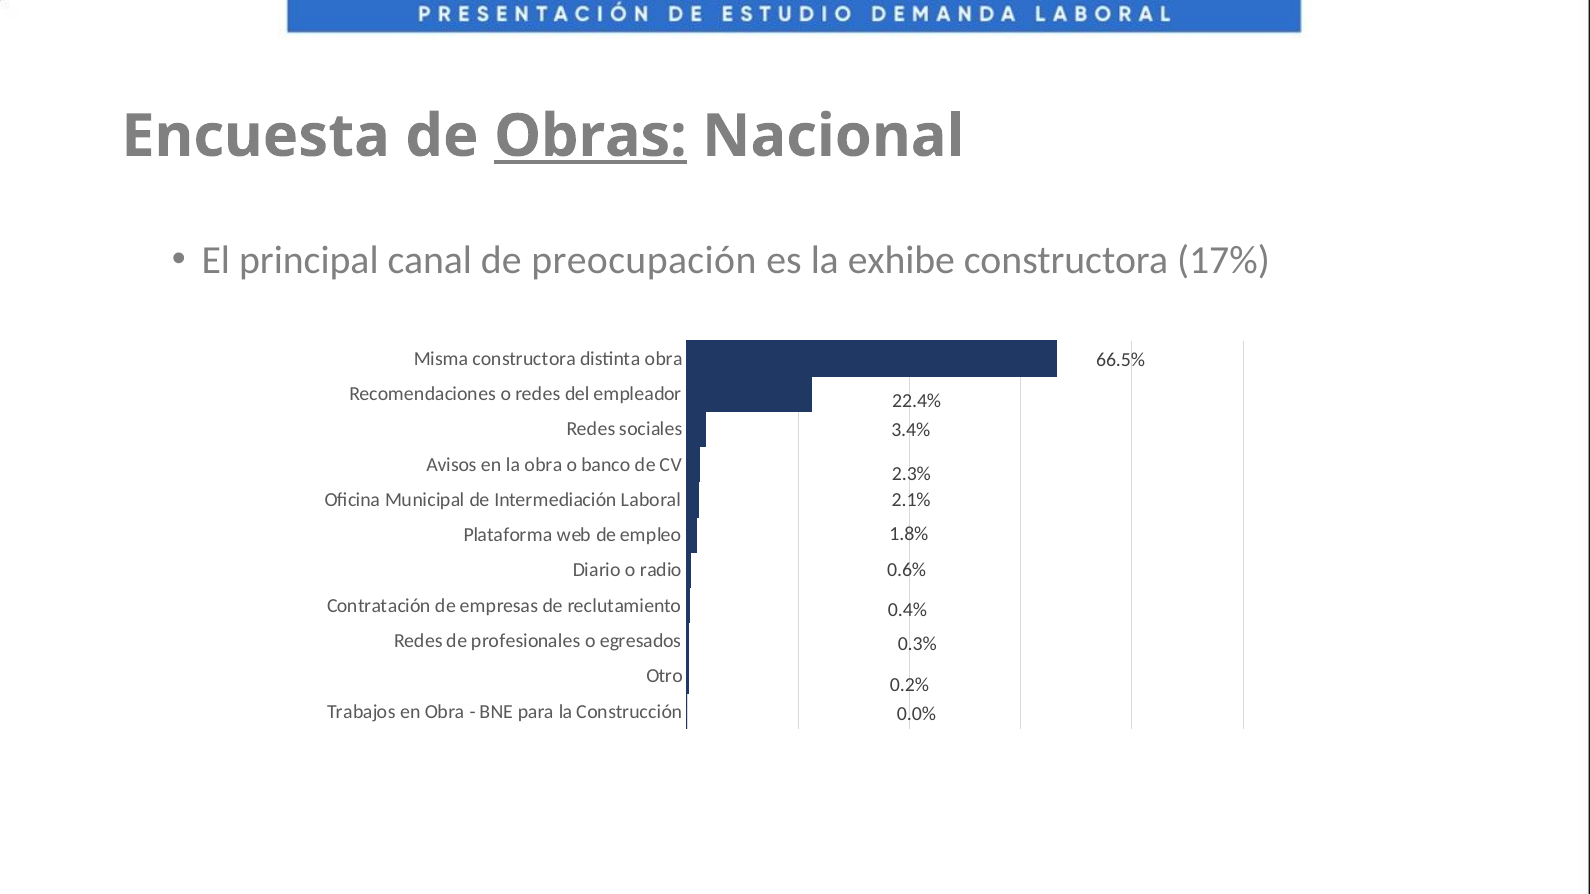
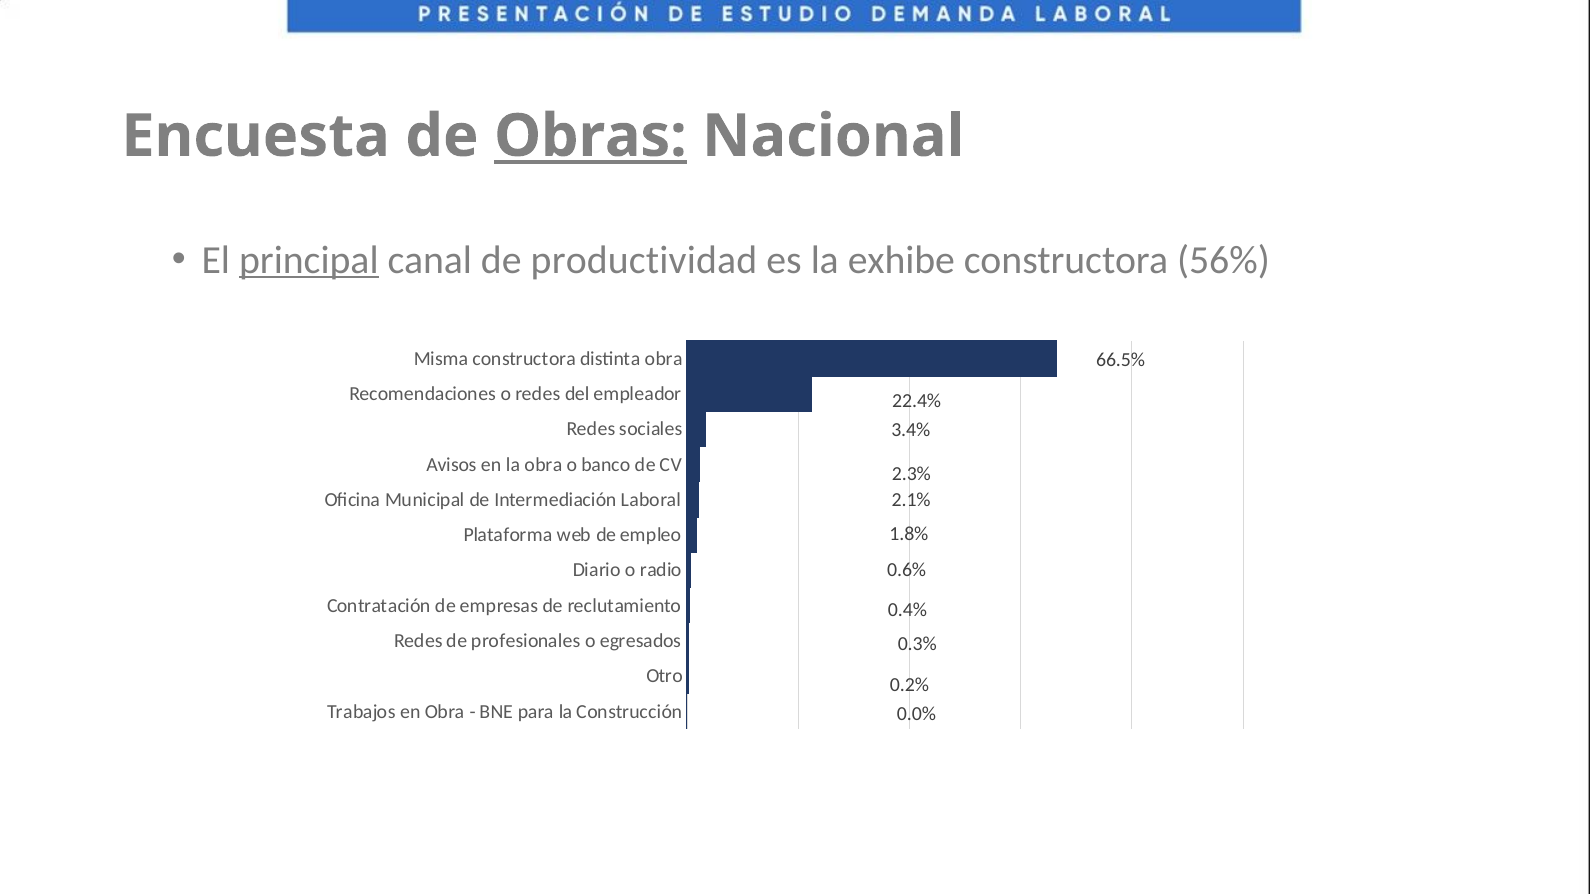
principal underline: none -> present
preocupación: preocupación -> productividad
17%: 17% -> 56%
